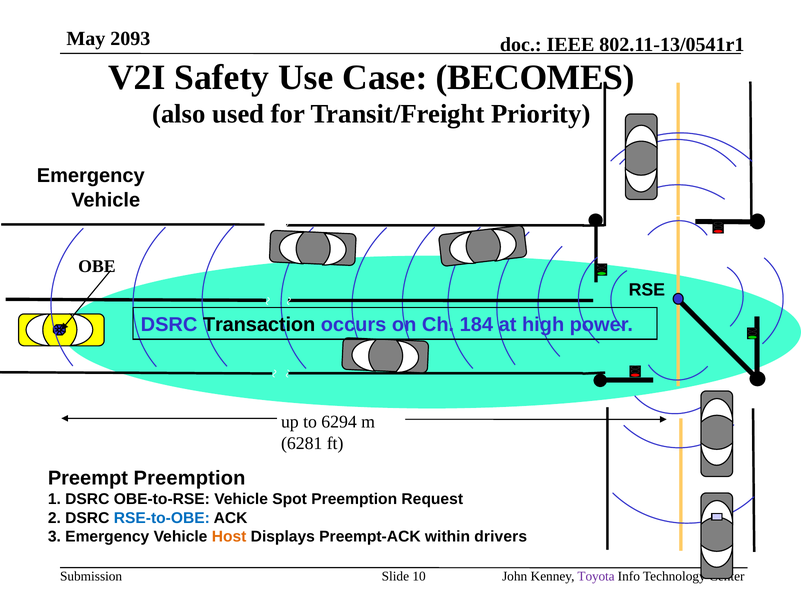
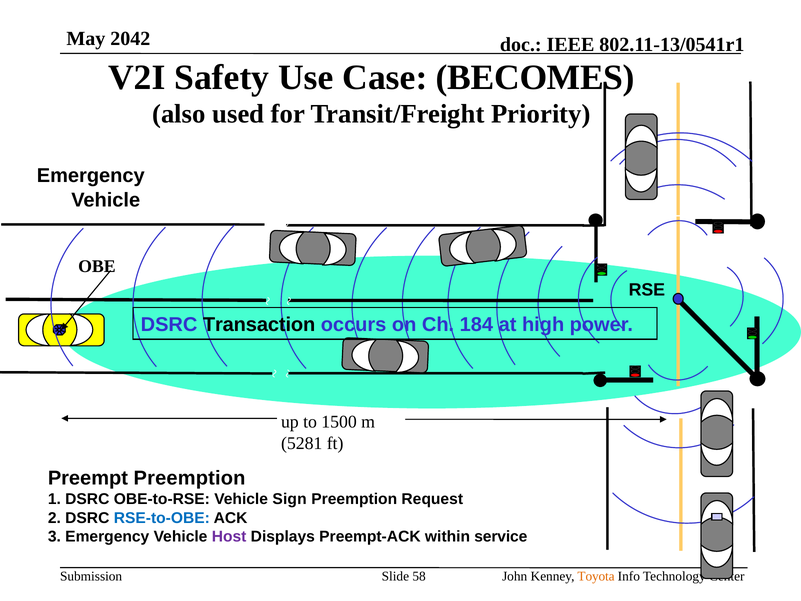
2093: 2093 -> 2042
6294: 6294 -> 1500
6281: 6281 -> 5281
Spot: Spot -> Sign
Host colour: orange -> purple
drivers: drivers -> service
10: 10 -> 58
Toyota colour: purple -> orange
